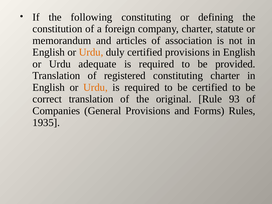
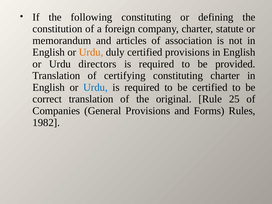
adequate: adequate -> directors
registered: registered -> certifying
Urdu at (96, 87) colour: orange -> blue
93: 93 -> 25
1935: 1935 -> 1982
